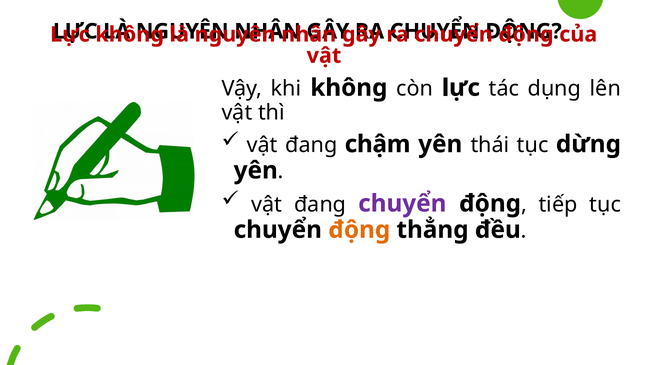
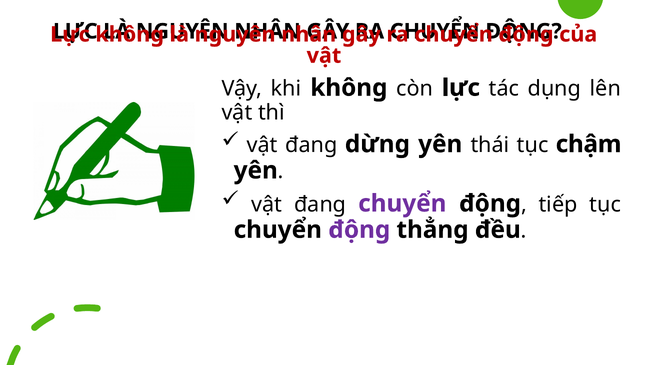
chậm: chậm -> dừng
dừng: dừng -> chậm
động at (359, 229) colour: orange -> purple
